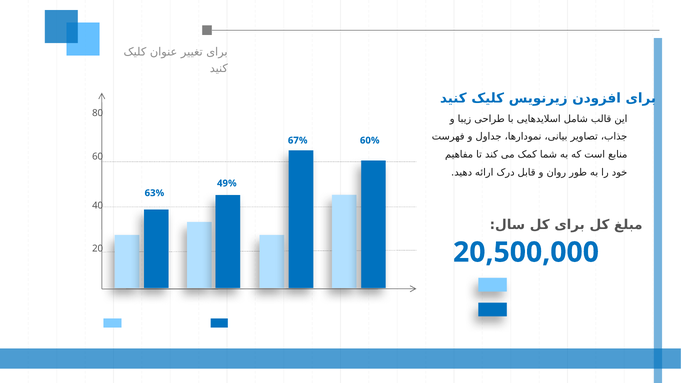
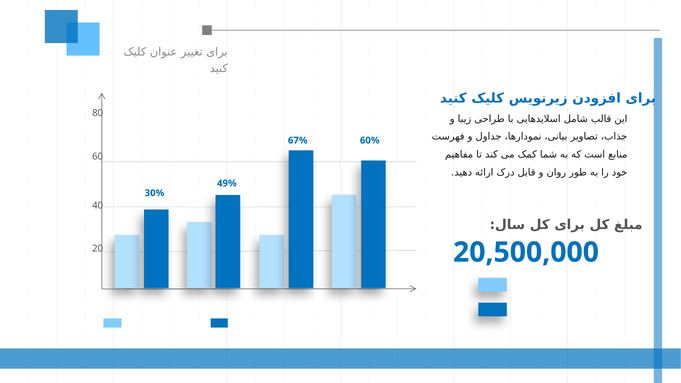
63%: 63% -> 30%
